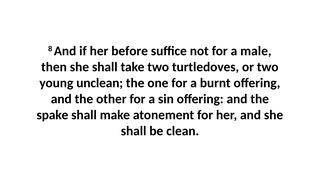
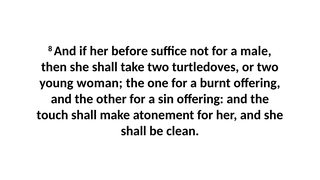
unclean: unclean -> woman
spake: spake -> touch
